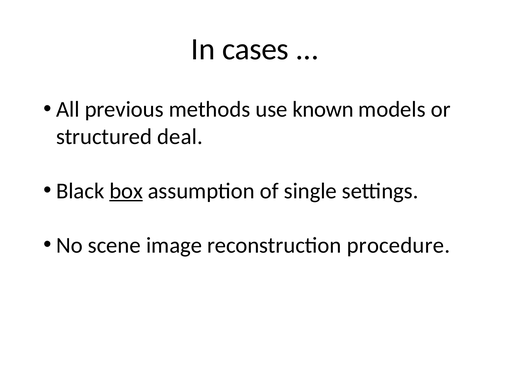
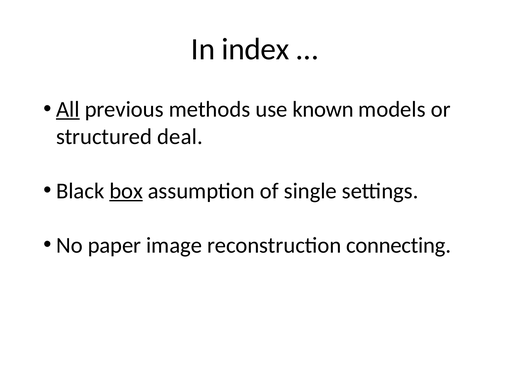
cases: cases -> index
All underline: none -> present
scene: scene -> paper
procedure: procedure -> connecting
